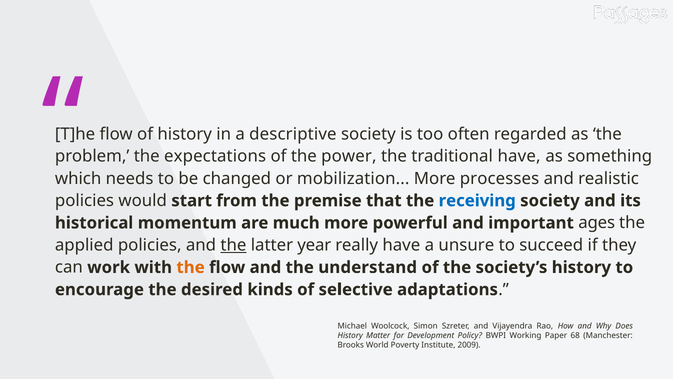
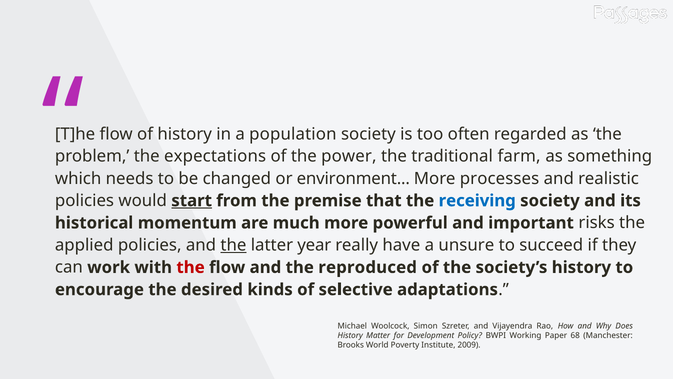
descriptive: descriptive -> population
traditional have: have -> farm
mobilization: mobilization -> environment
start underline: none -> present
ages: ages -> risks
the at (191, 267) colour: orange -> red
understand: understand -> reproduced
